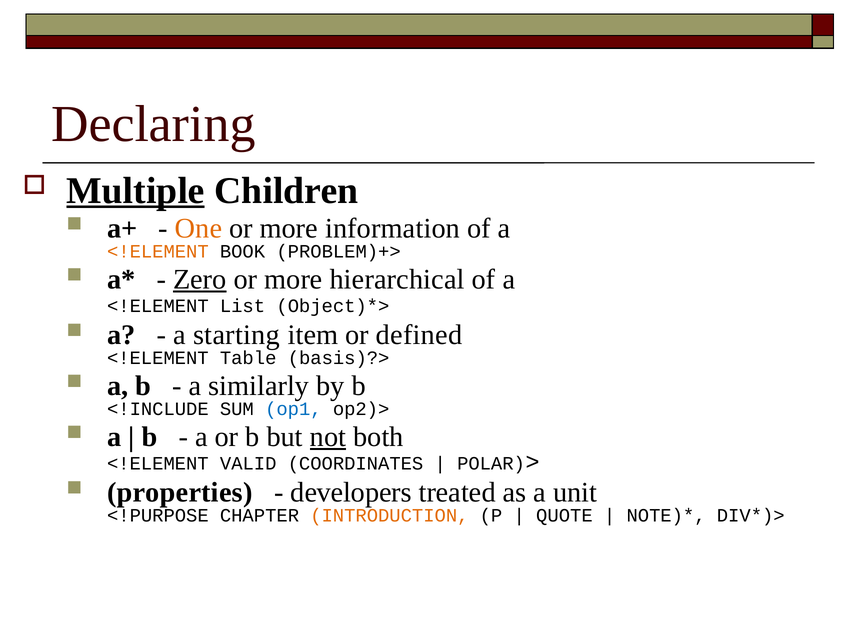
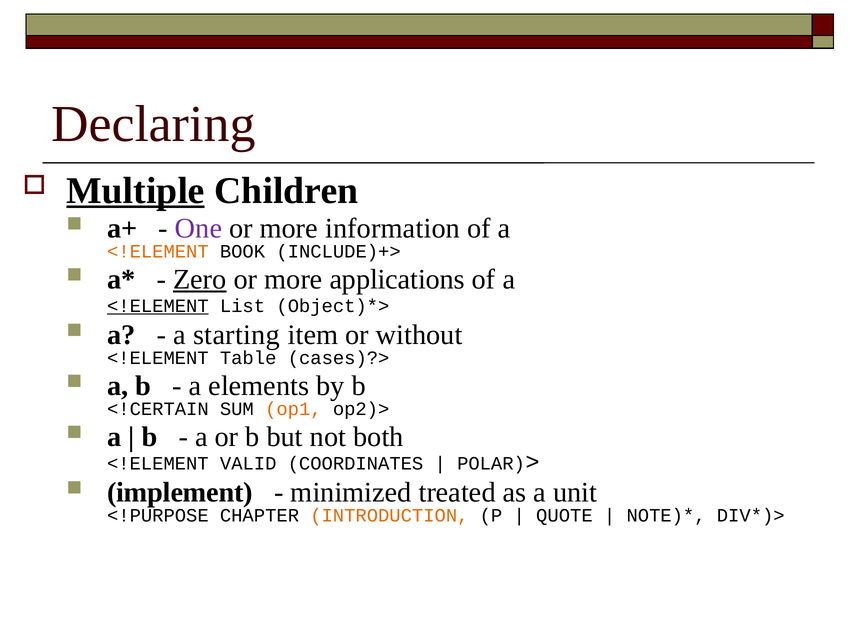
One colour: orange -> purple
PROBLEM)+>: PROBLEM)+> -> INCLUDE)+>
hierarchical: hierarchical -> applications
<!ELEMENT at (158, 306) underline: none -> present
defined: defined -> without
basis)?>: basis)?> -> cases)?>
similarly: similarly -> elements
<!INCLUDE: <!INCLUDE -> <!CERTAIN
op1 colour: blue -> orange
not underline: present -> none
properties: properties -> implement
developers: developers -> minimized
